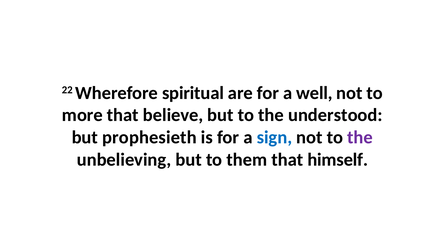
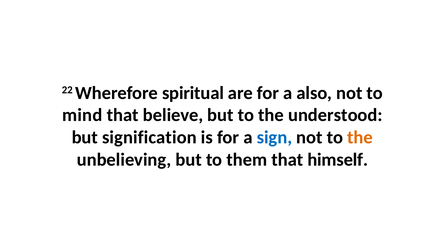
well: well -> also
more: more -> mind
prophesieth: prophesieth -> signification
the at (360, 138) colour: purple -> orange
